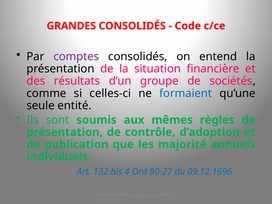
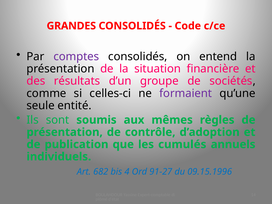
formaient colour: blue -> purple
majorité: majorité -> cumulés
132: 132 -> 682
90-27: 90-27 -> 91-27
09.12.1696: 09.12.1696 -> 09.15.1996
